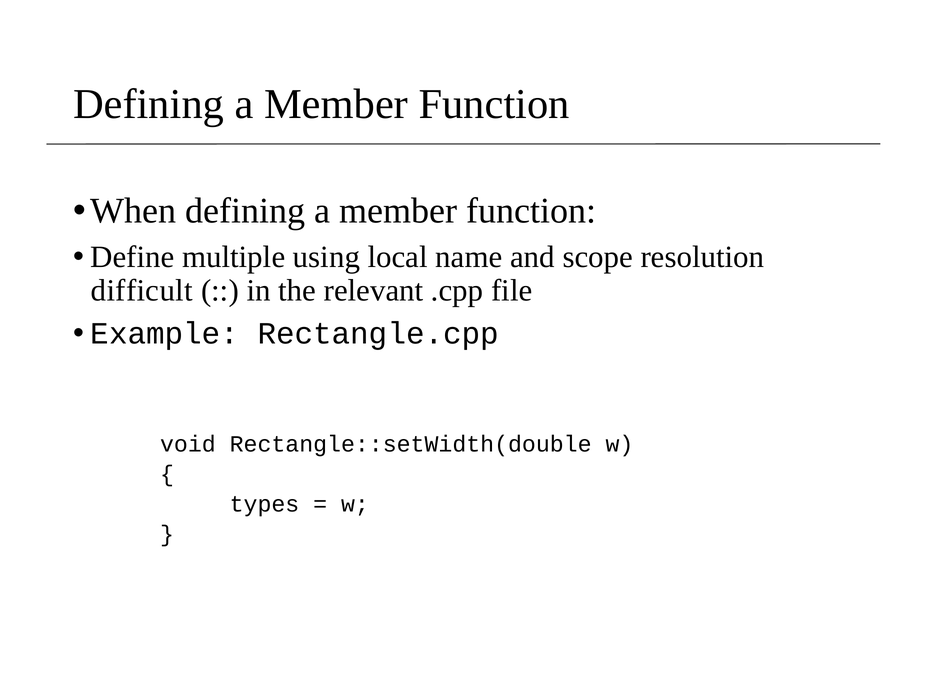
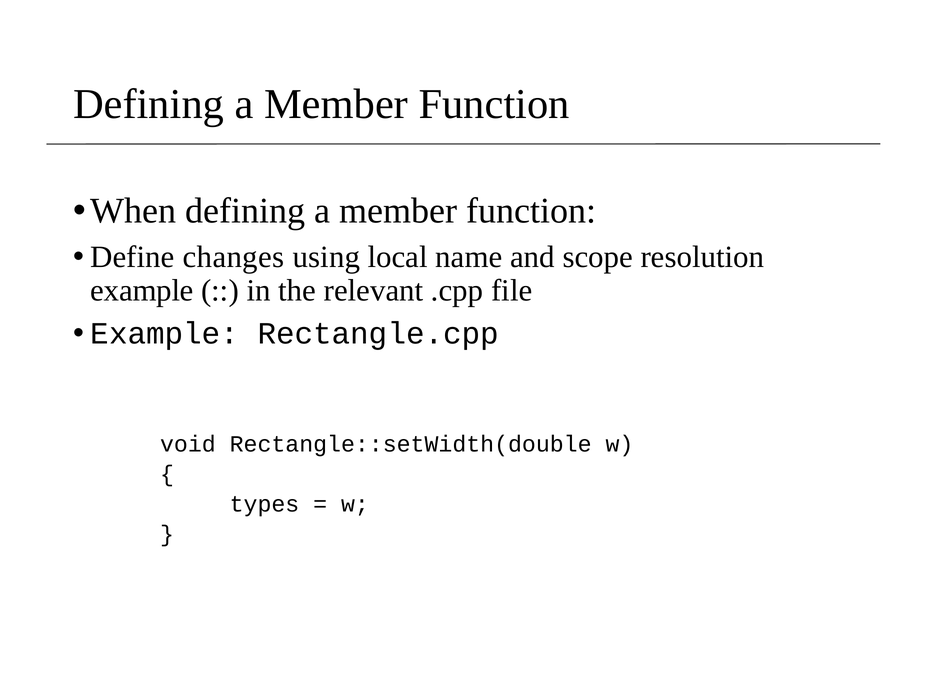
multiple: multiple -> changes
difficult at (142, 291): difficult -> example
